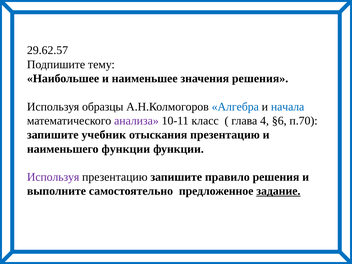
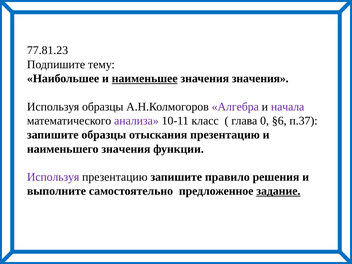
29.62.57: 29.62.57 -> 77.81.23
наименьшее underline: none -> present
значения решения: решения -> значения
Алгебра colour: blue -> purple
начала colour: blue -> purple
4: 4 -> 0
п.70: п.70 -> п.37
запишите учебник: учебник -> образцы
наименьшего функции: функции -> значения
